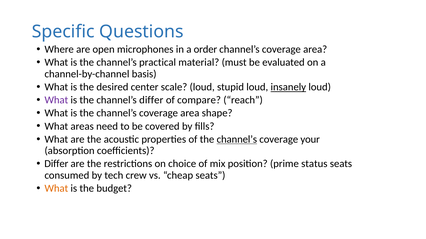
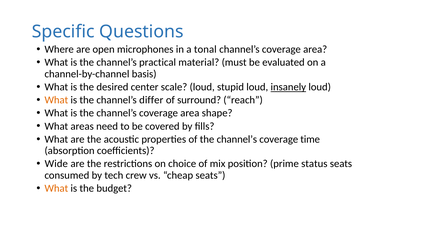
order: order -> tonal
What at (56, 100) colour: purple -> orange
compare: compare -> surround
channel’s at (237, 140) underline: present -> none
your: your -> time
Differ at (56, 164): Differ -> Wide
